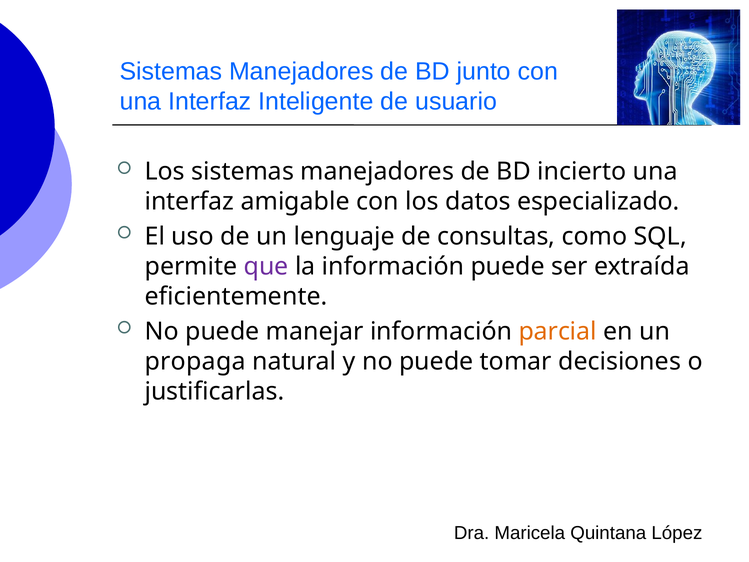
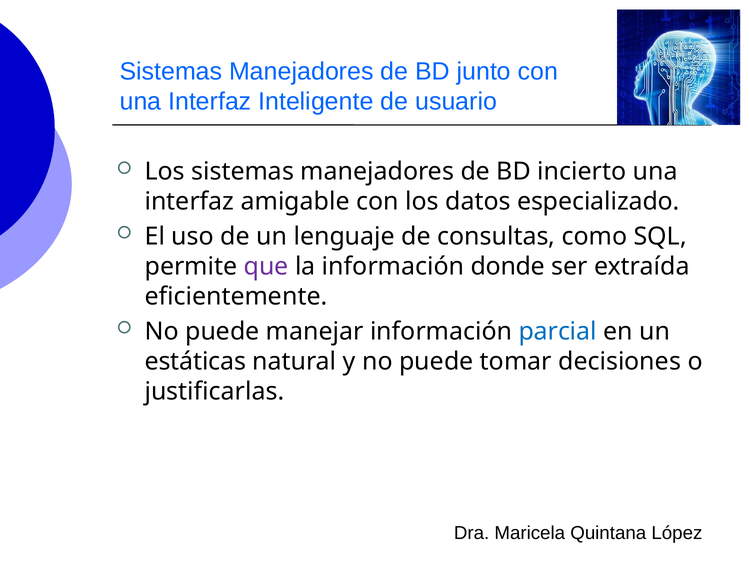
información puede: puede -> donde
parcial colour: orange -> blue
propaga: propaga -> estáticas
